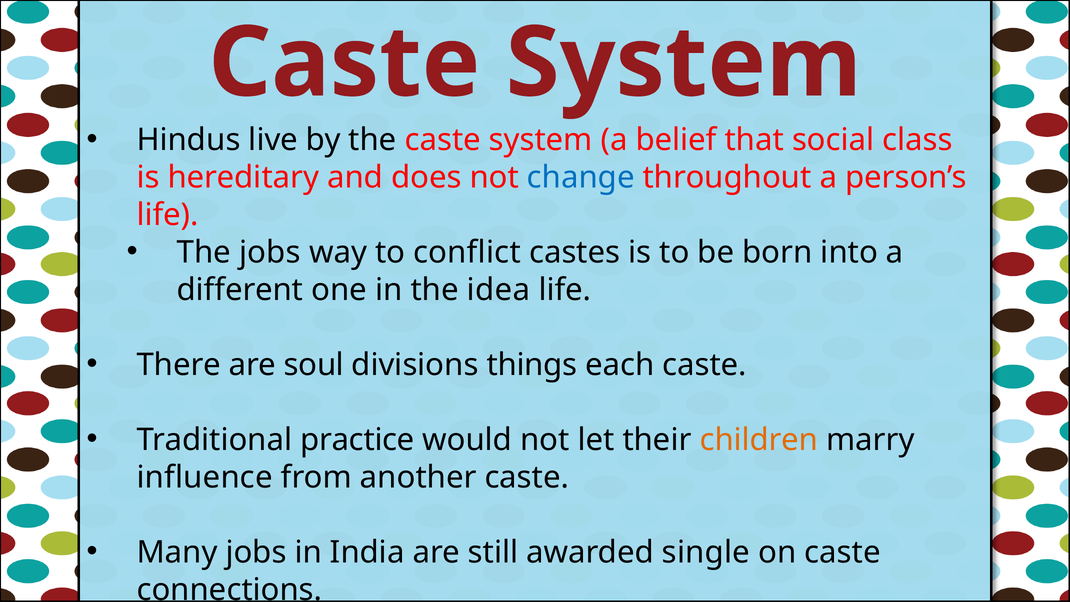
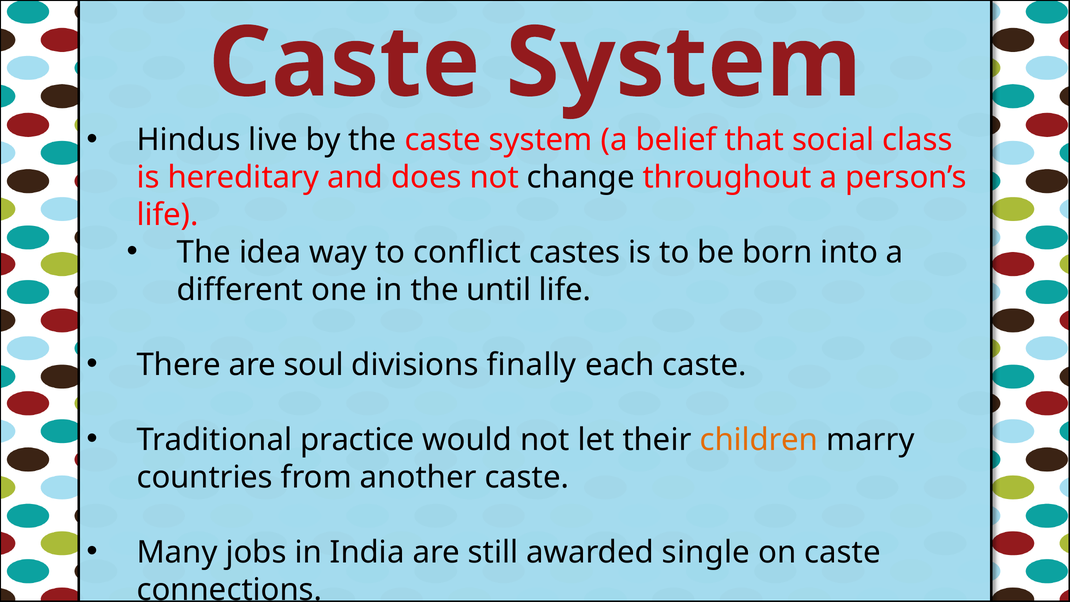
change colour: blue -> black
The jobs: jobs -> idea
idea: idea -> until
things: things -> finally
influence: influence -> countries
